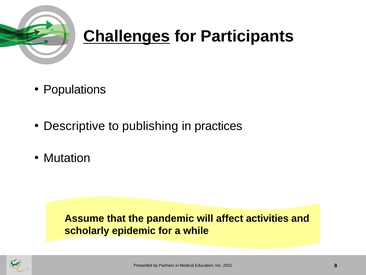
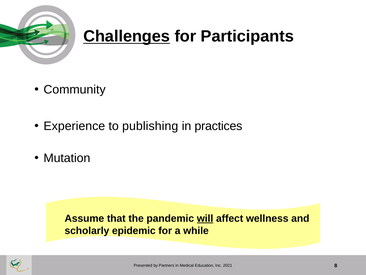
Populations: Populations -> Community
Descriptive: Descriptive -> Experience
will underline: none -> present
activities: activities -> wellness
